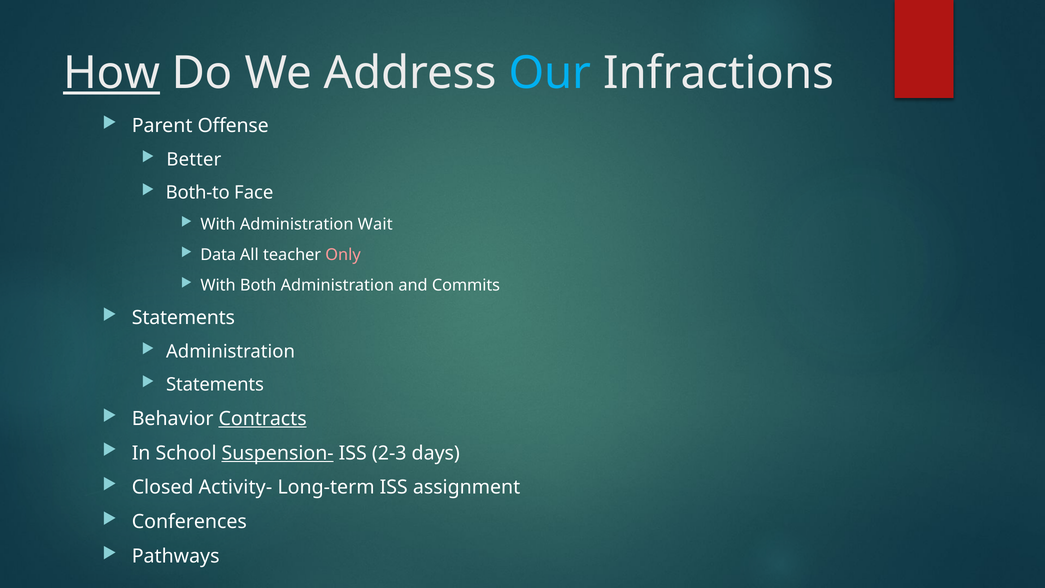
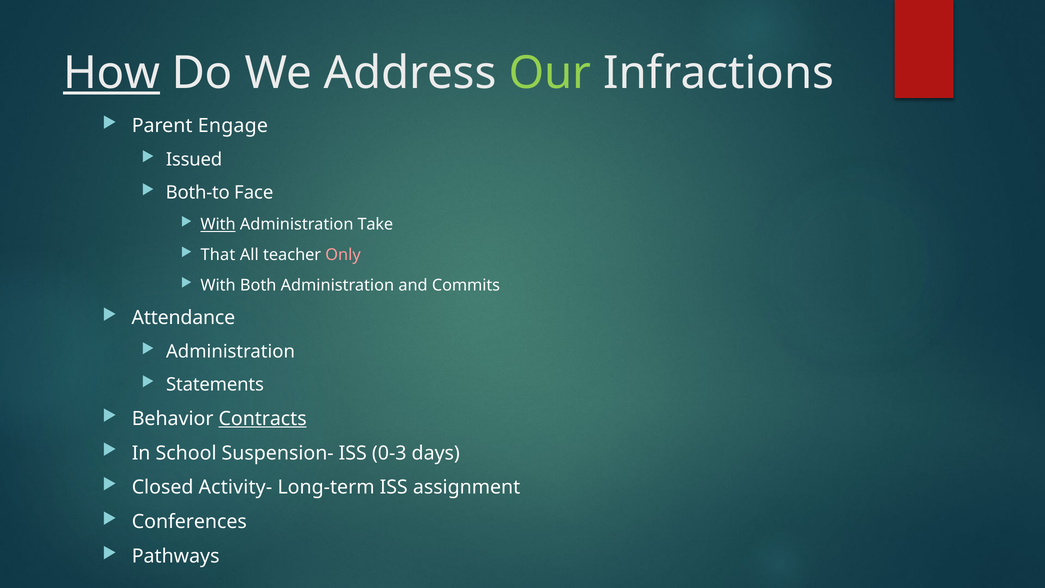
Our colour: light blue -> light green
Offense: Offense -> Engage
Better: Better -> Issued
With at (218, 224) underline: none -> present
Wait: Wait -> Take
Data: Data -> That
Statements at (183, 318): Statements -> Attendance
Suspension- underline: present -> none
2-3: 2-3 -> 0-3
